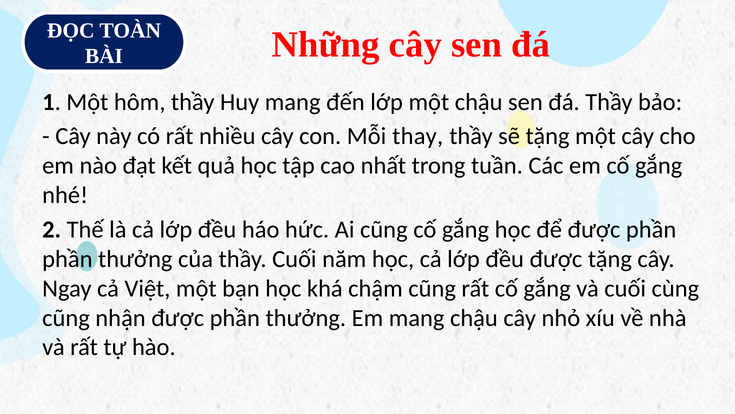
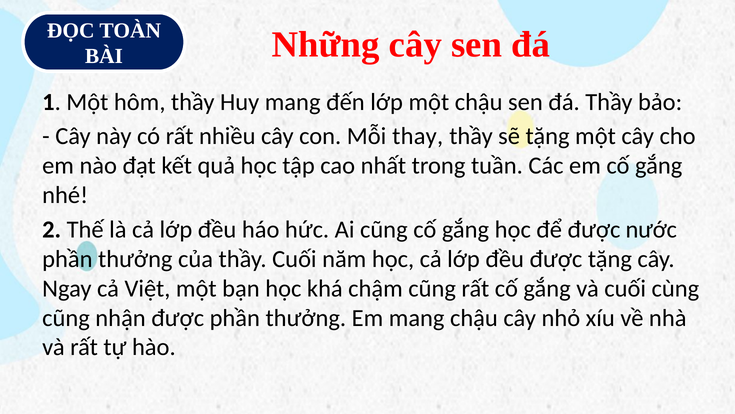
để được phần: phần -> nước
